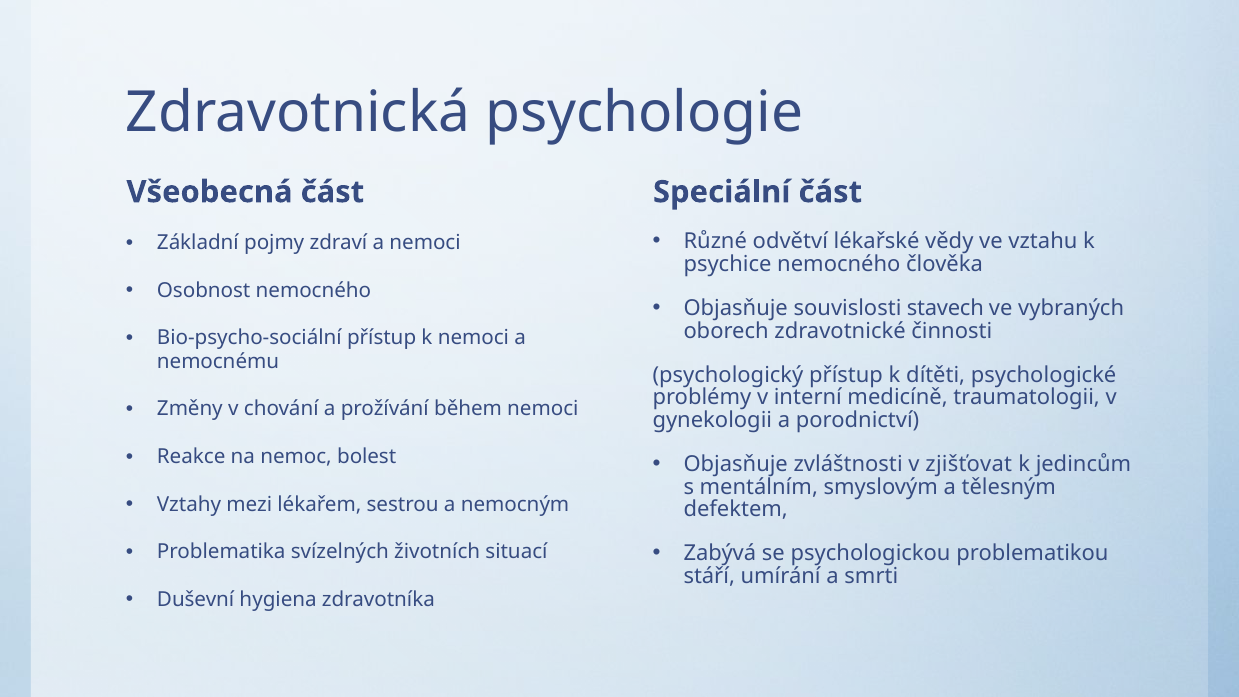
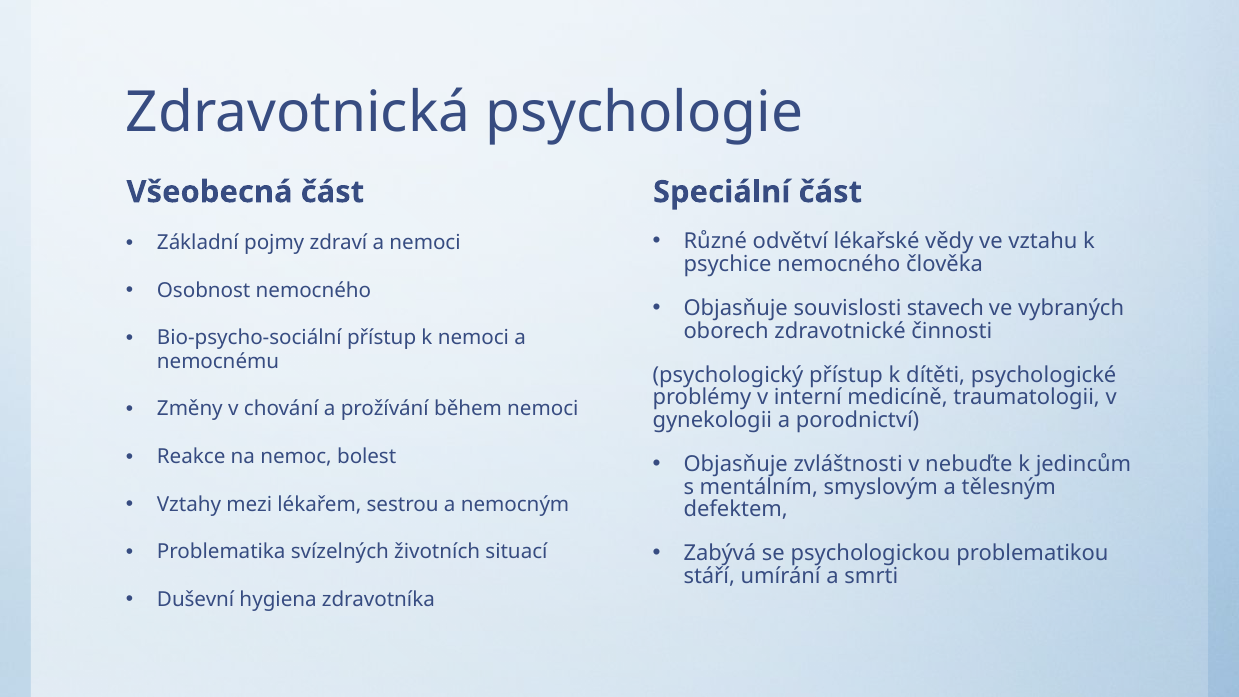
zjišťovat: zjišťovat -> nebuďte
